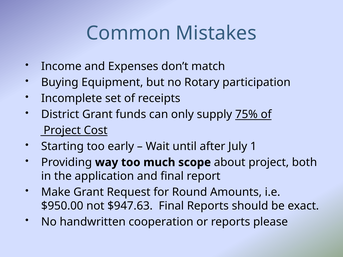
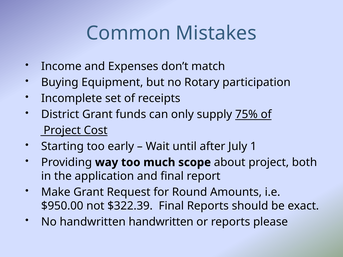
$947.63: $947.63 -> $322.39
handwritten cooperation: cooperation -> handwritten
